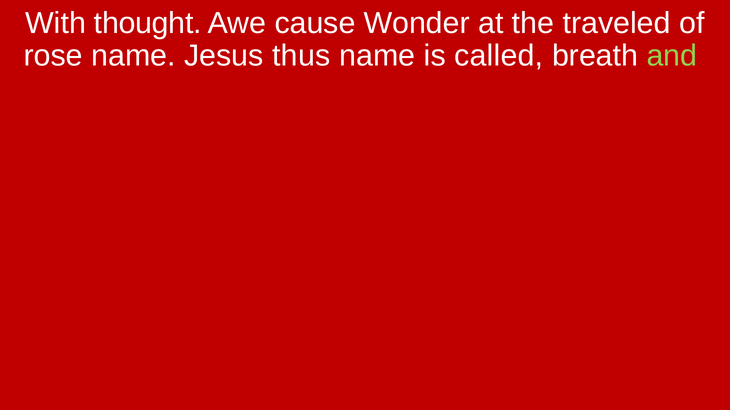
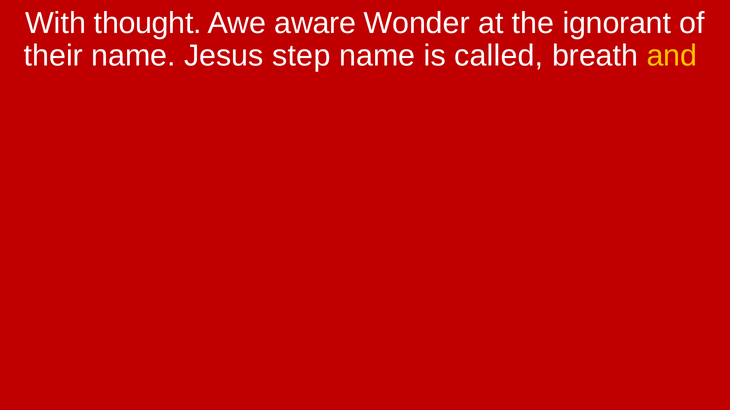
cause: cause -> aware
traveled: traveled -> ignorant
rose: rose -> their
thus: thus -> step
and colour: light green -> yellow
